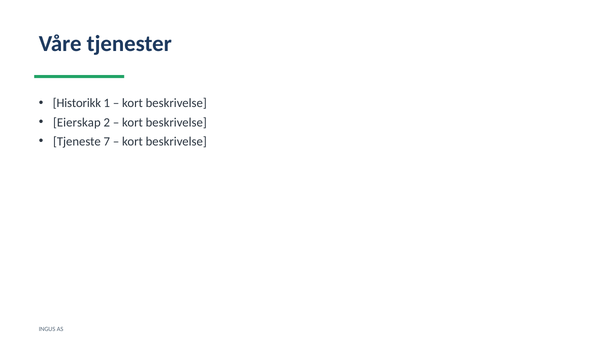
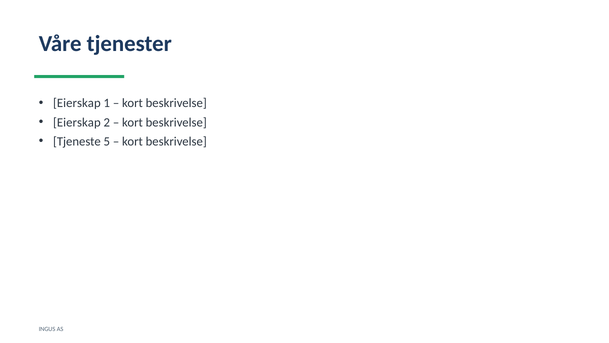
Historikk at (77, 103): Historikk -> Eierskap
7: 7 -> 5
